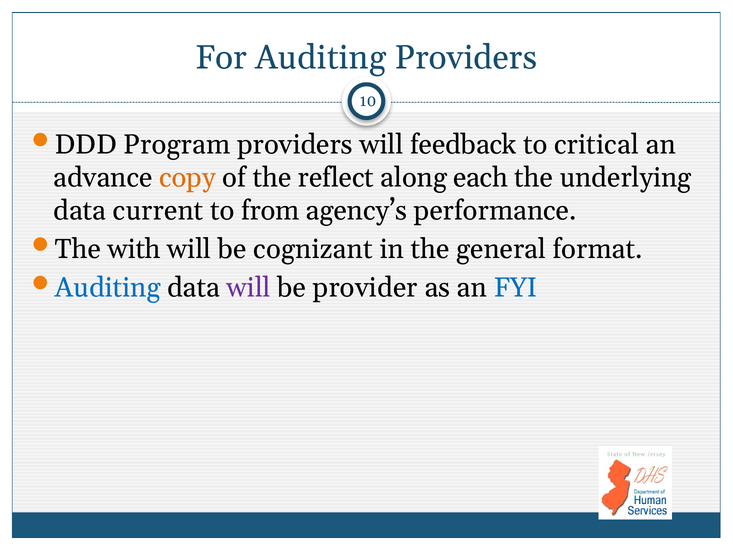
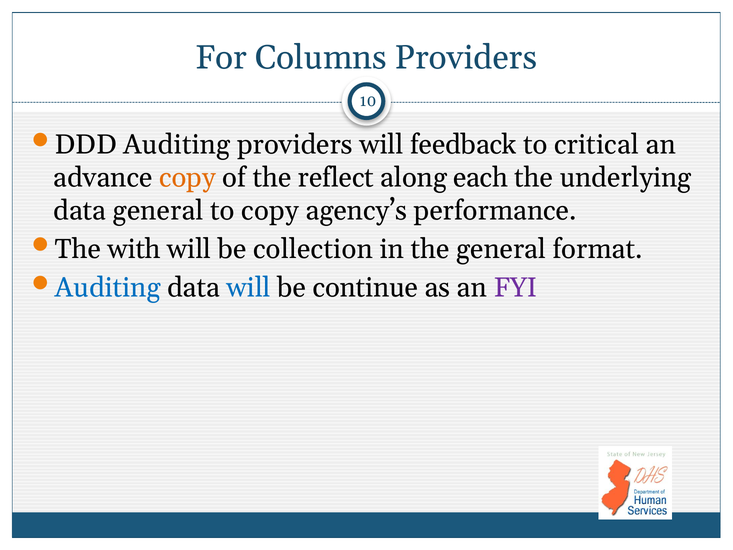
For Auditing: Auditing -> Columns
DDD Program: Program -> Auditing
data current: current -> general
to from: from -> copy
cognizant: cognizant -> collection
will at (249, 288) colour: purple -> blue
provider: provider -> continue
FYI colour: blue -> purple
